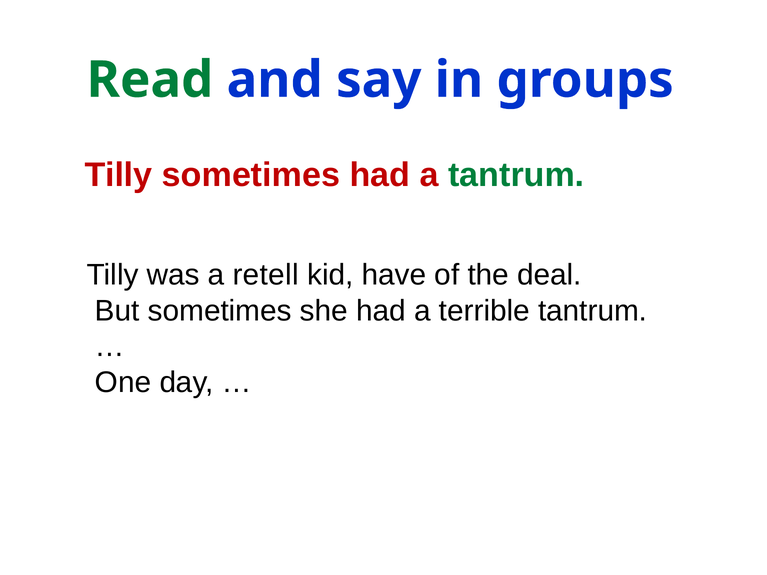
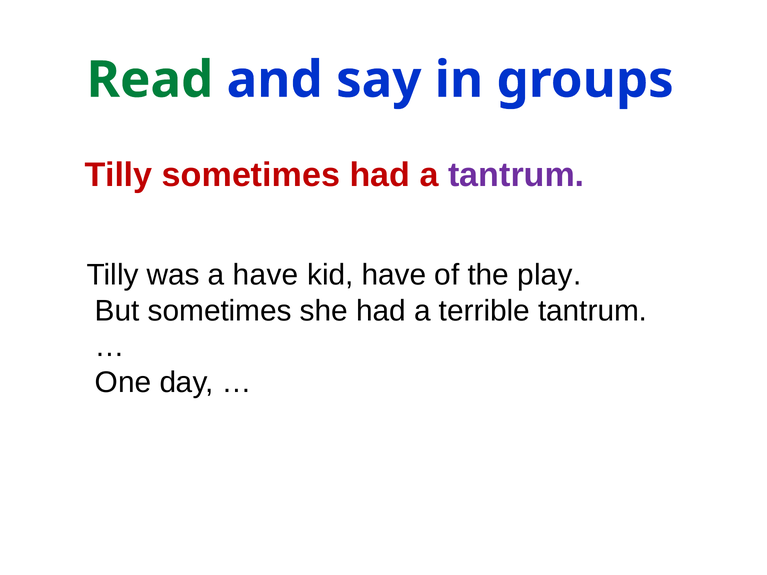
tantrum at (516, 175) colour: green -> purple
a retell: retell -> have
deal: deal -> play
